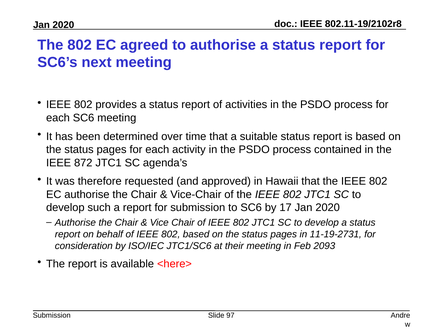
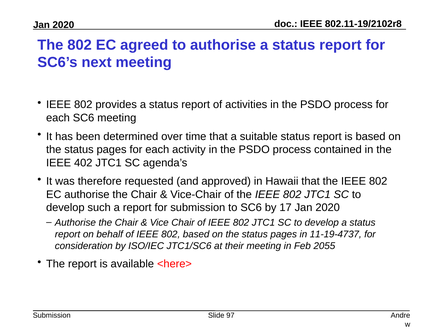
872: 872 -> 402
11-19-2731: 11-19-2731 -> 11-19-4737
2093: 2093 -> 2055
